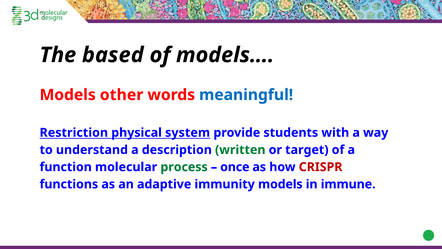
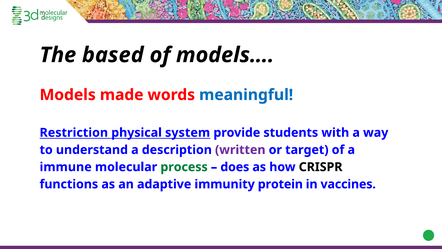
other: other -> made
written colour: green -> purple
function: function -> immune
once: once -> does
CRISPR colour: red -> black
immunity models: models -> protein
immune: immune -> vaccines
